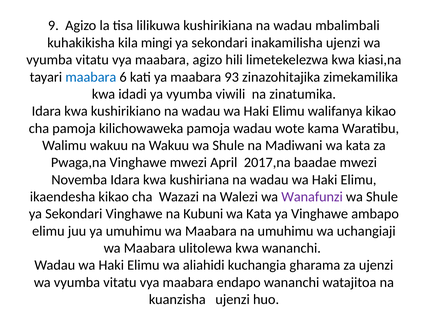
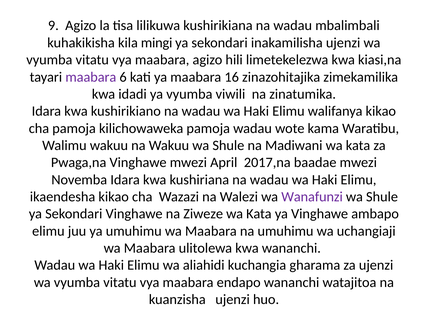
maabara at (91, 77) colour: blue -> purple
93: 93 -> 16
Kubuni: Kubuni -> Ziweze
